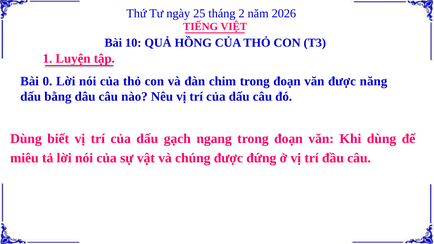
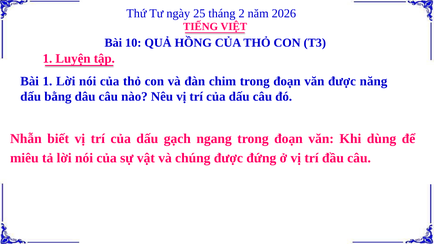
Bài 0: 0 -> 1
Dùng at (26, 139): Dùng -> Nhẫn
